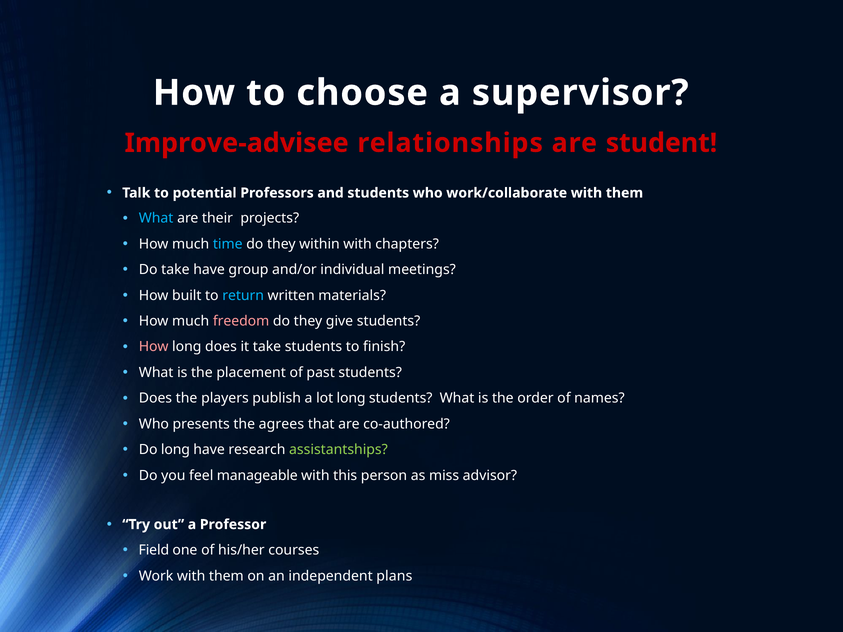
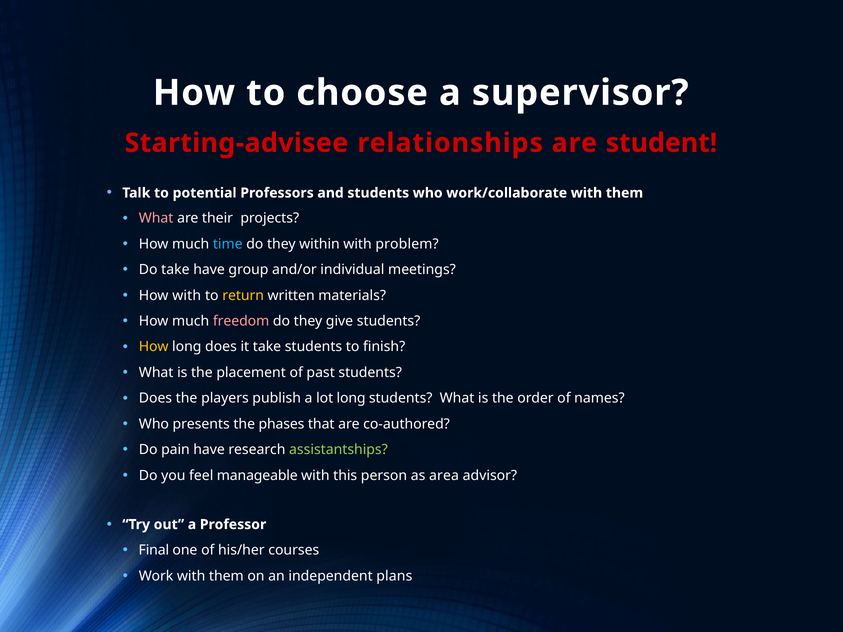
Improve-advisee: Improve-advisee -> Starting-advisee
What at (156, 218) colour: light blue -> pink
chapters: chapters -> problem
How built: built -> with
return colour: light blue -> yellow
How at (154, 347) colour: pink -> yellow
agrees: agrees -> phases
Do long: long -> pain
miss: miss -> area
Field: Field -> Final
